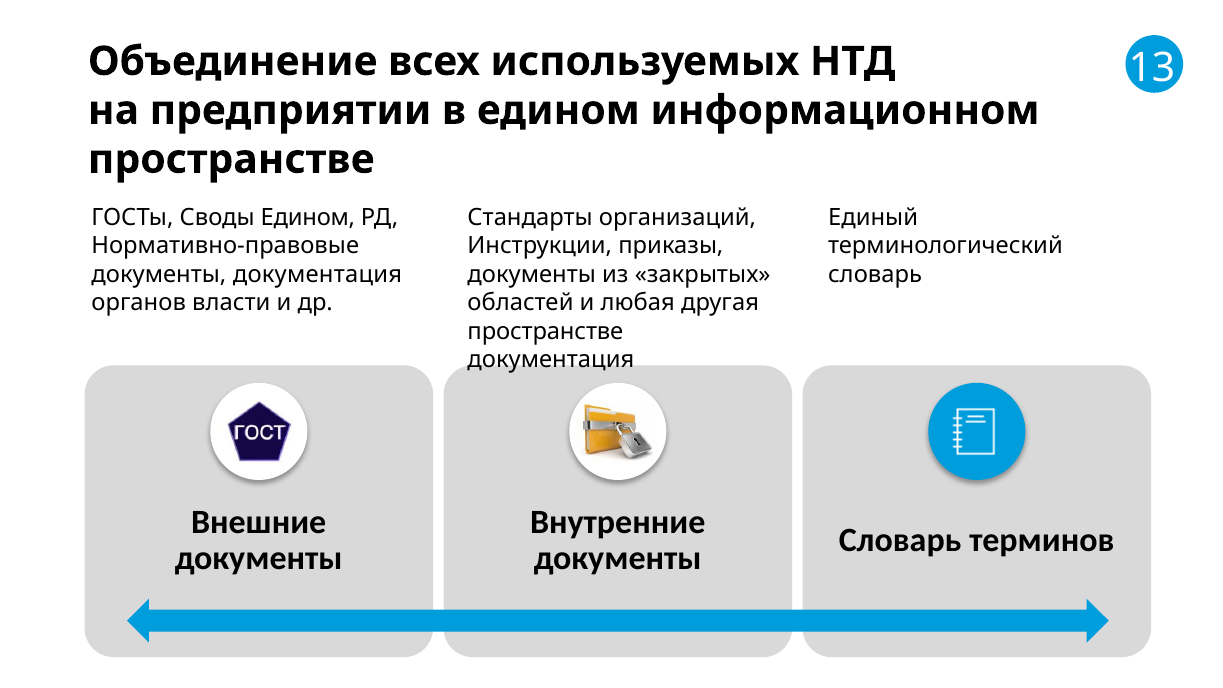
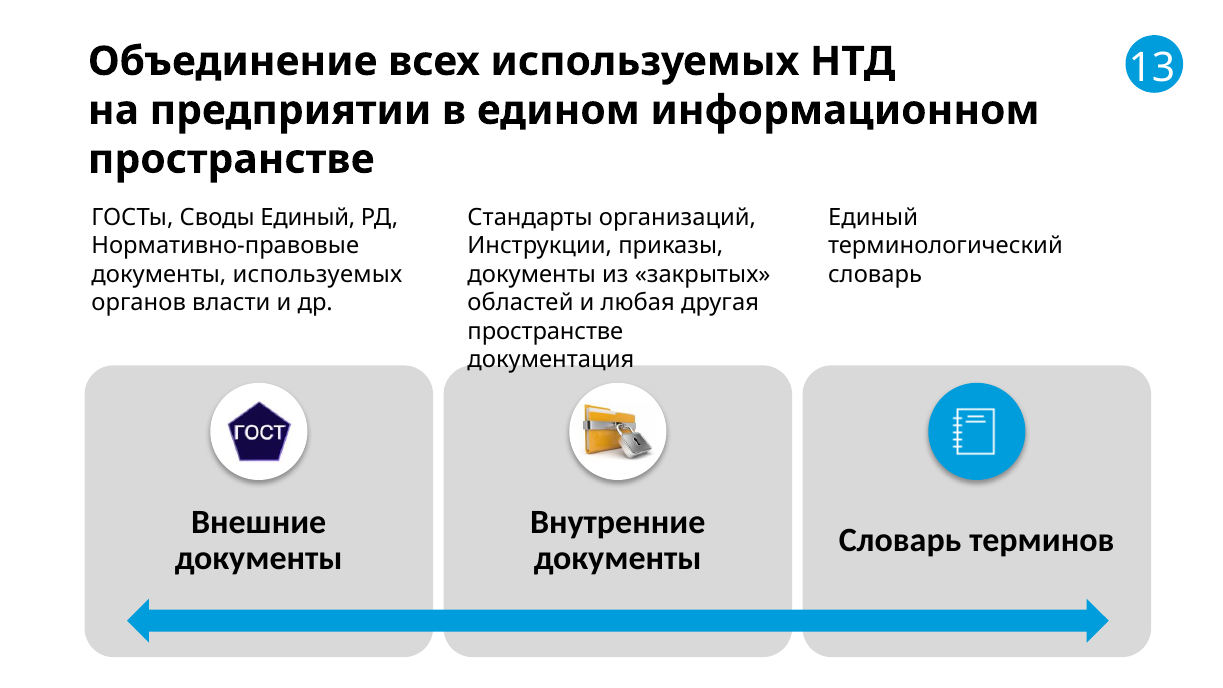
Своды Едином: Едином -> Единый
документы документация: документация -> используемых
